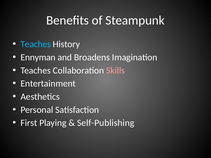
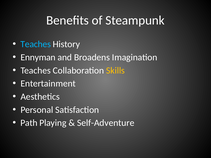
Skills colour: pink -> yellow
First: First -> Path
Self-Publishing: Self-Publishing -> Self-Adventure
